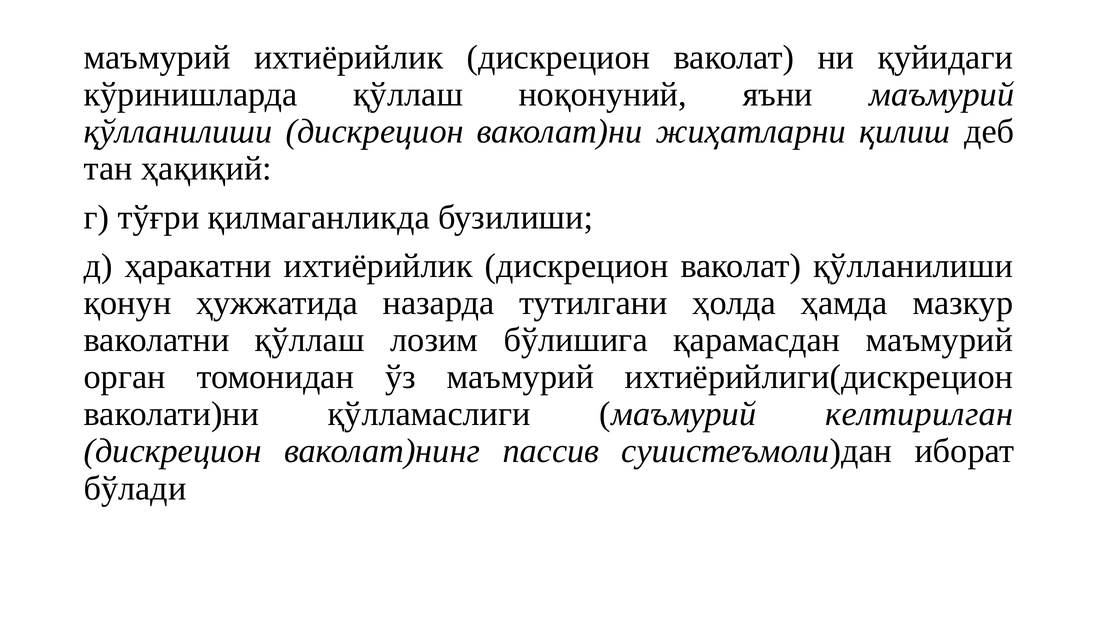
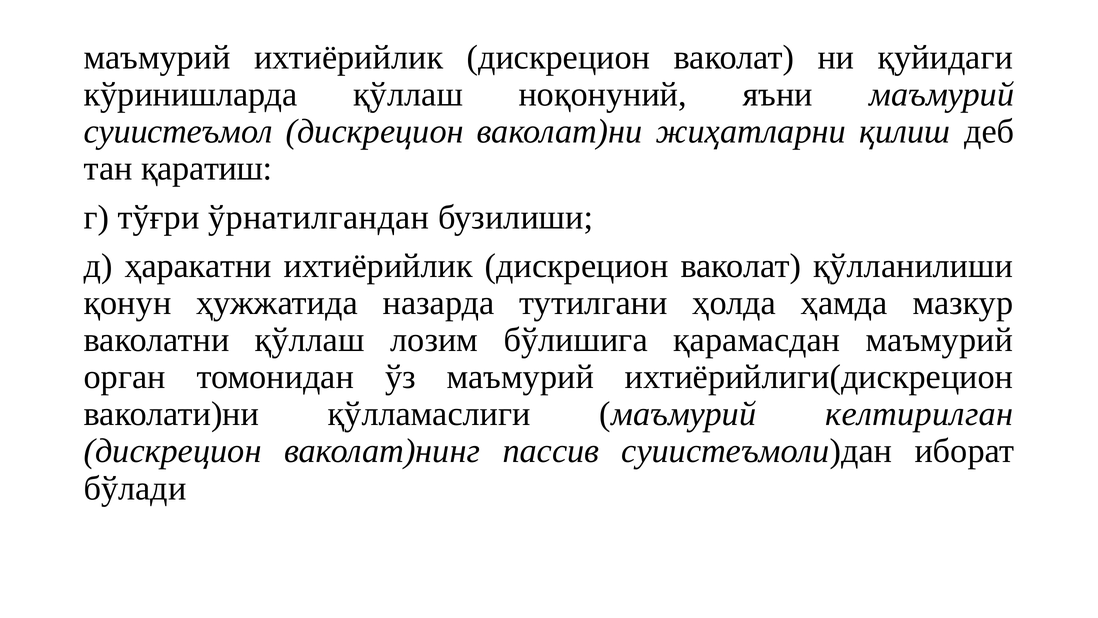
қўлланилиши at (178, 131): қўлланилиши -> суиистеъмол
ҳақиқий: ҳақиқий -> қаратиш
қилмаганликда: қилмаганликда -> ўрнатилгандан
